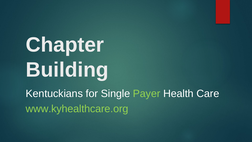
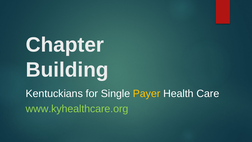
Payer colour: light green -> yellow
